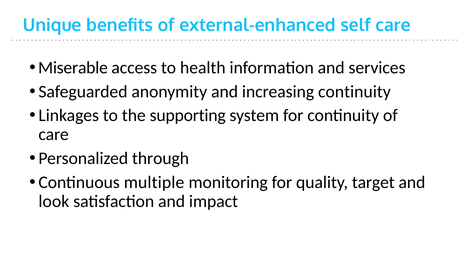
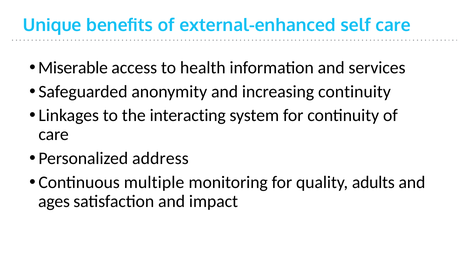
supporting: supporting -> interacting
through: through -> address
target: target -> adults
look: look -> ages
